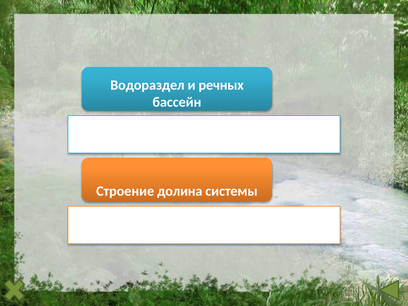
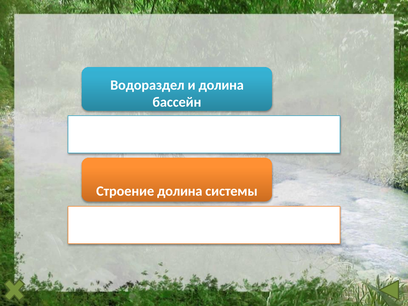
и речных: речных -> долина
